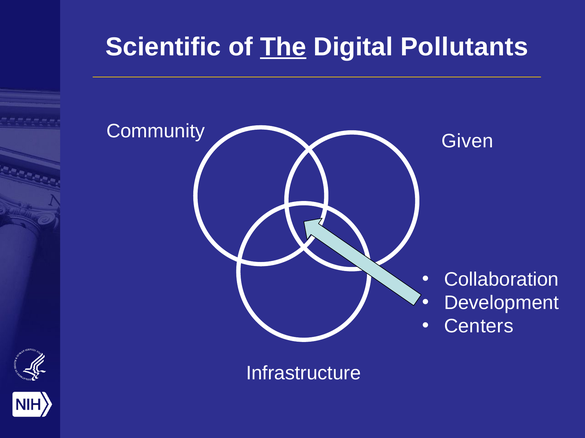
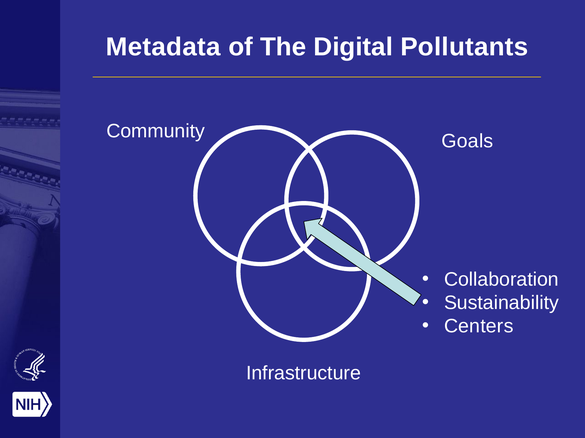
Scientific: Scientific -> Metadata
The underline: present -> none
Given: Given -> Goals
Development: Development -> Sustainability
